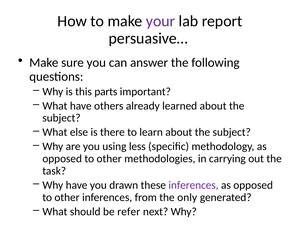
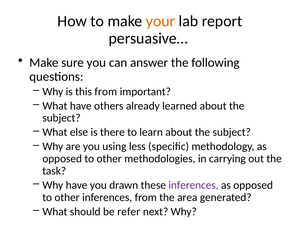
your colour: purple -> orange
this parts: parts -> from
only: only -> area
